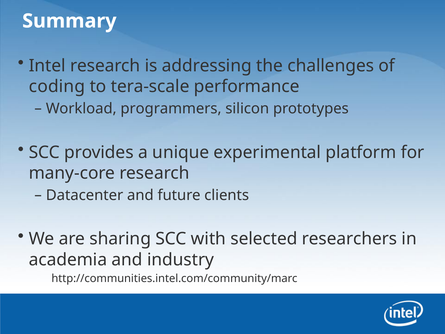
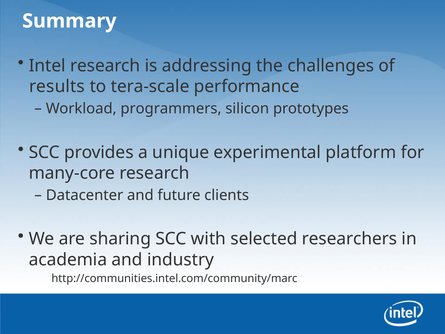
coding: coding -> results
